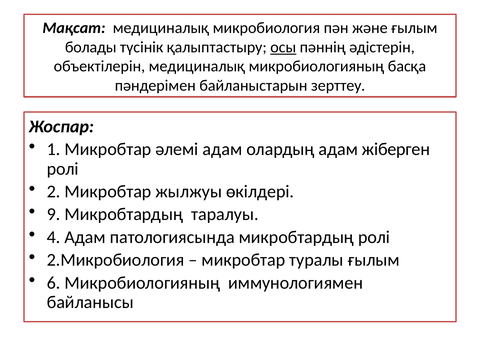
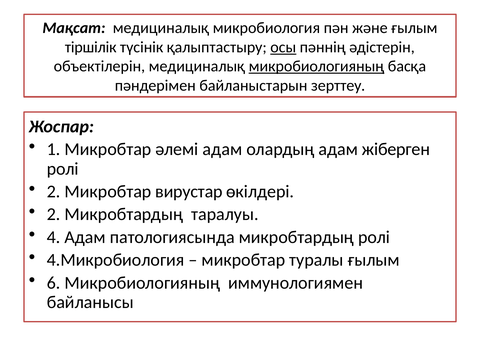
болады: болады -> тіршілік
микробиологияның at (316, 66) underline: none -> present
жылжуы: жылжуы -> вирустар
9 at (54, 214): 9 -> 2
2.Микробиология: 2.Микробиология -> 4.Микробиология
